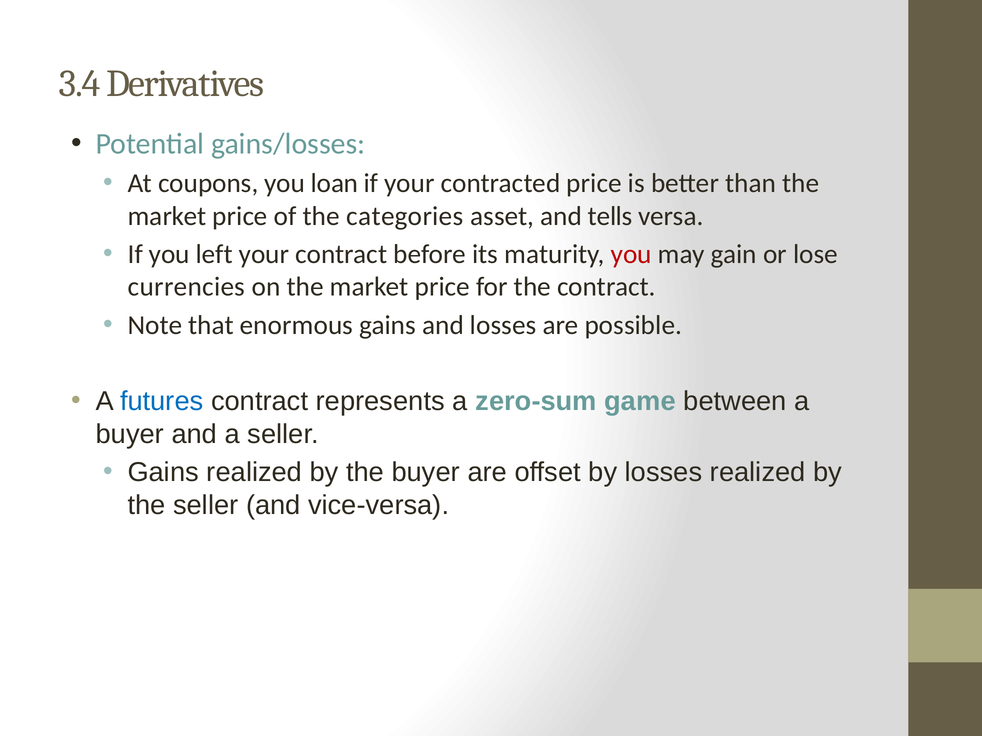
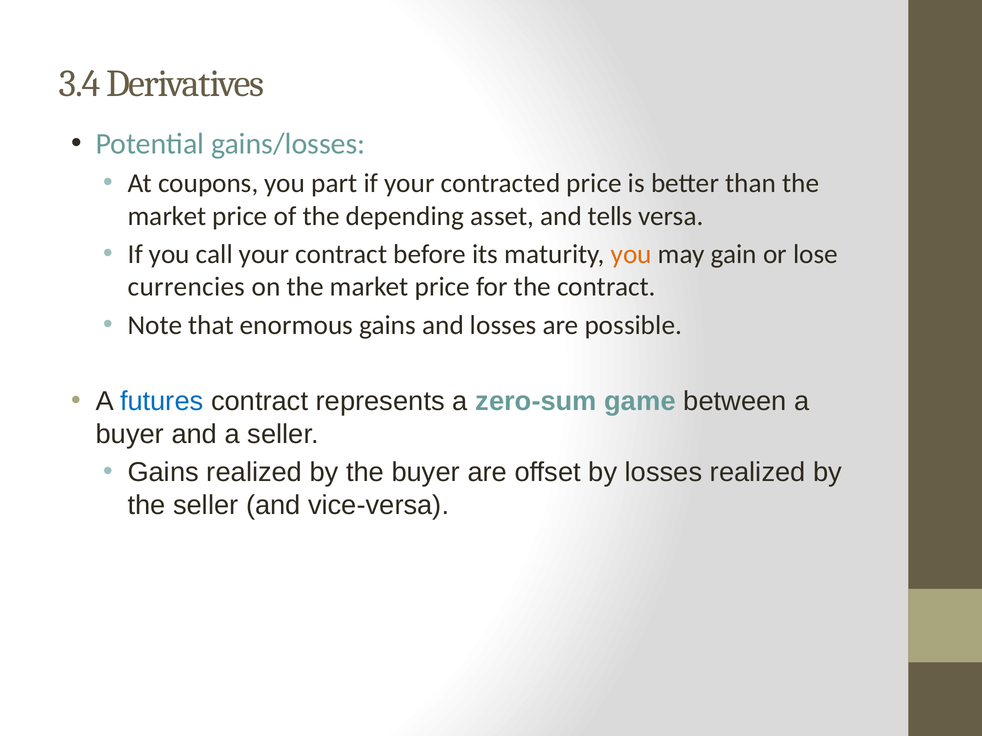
loan: loan -> part
categories: categories -> depending
left: left -> call
you at (631, 254) colour: red -> orange
